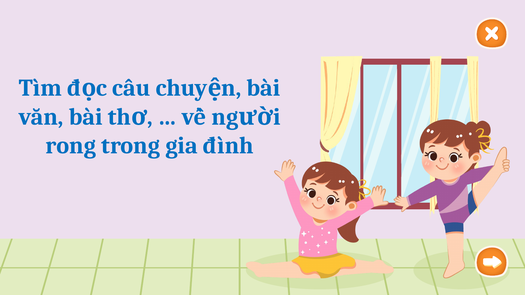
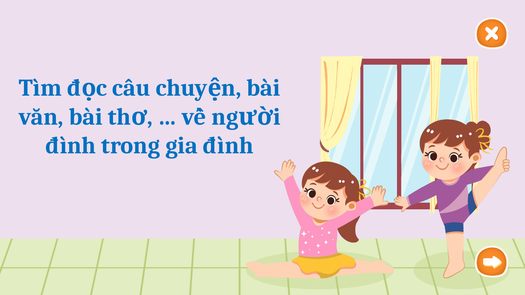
rong at (71, 146): rong -> đình
